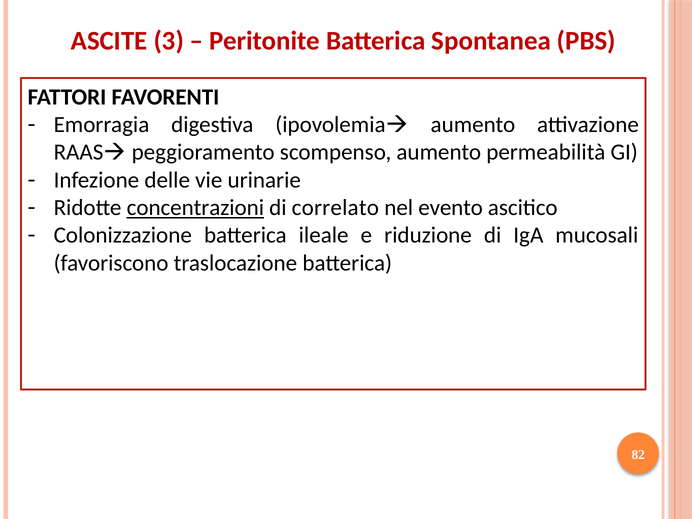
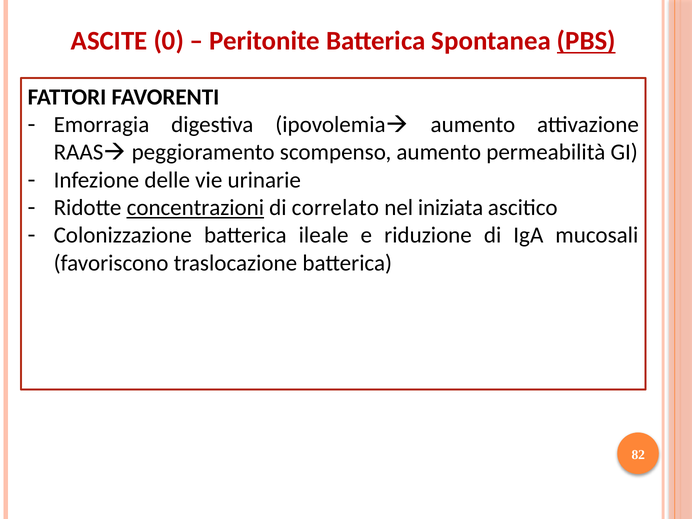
3: 3 -> 0
PBS at (586, 41) underline: none -> present
evento: evento -> iniziata
